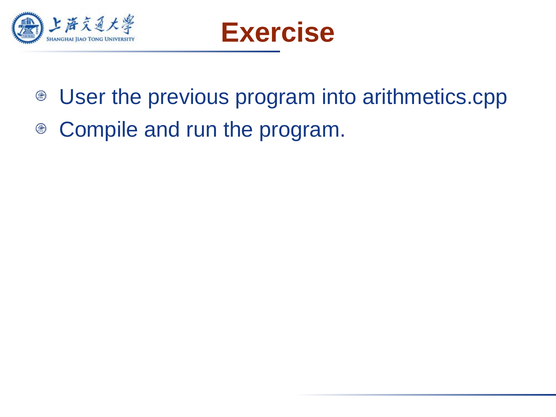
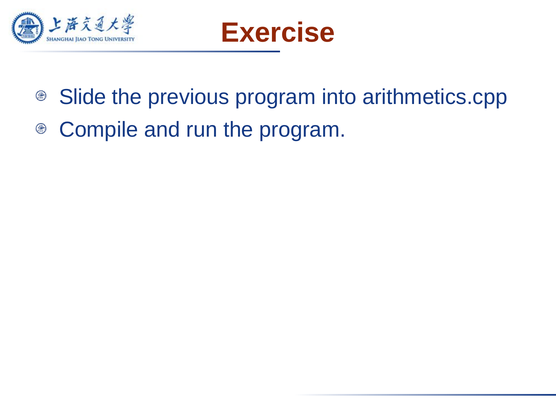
User: User -> Slide
